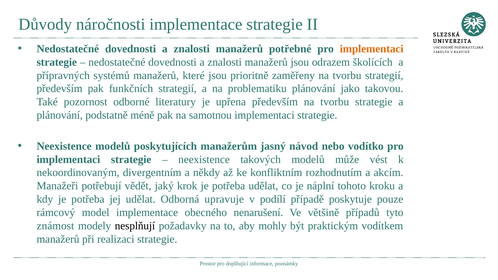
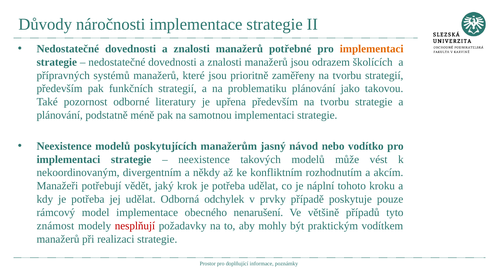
upravuje: upravuje -> odchylek
podílí: podílí -> prvky
nesplňují colour: black -> red
